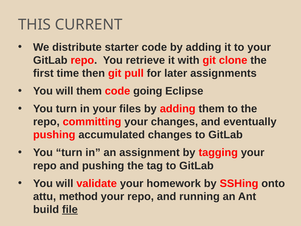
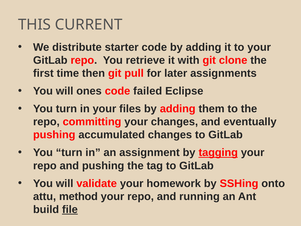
will them: them -> ones
going: going -> failed
tagging underline: none -> present
